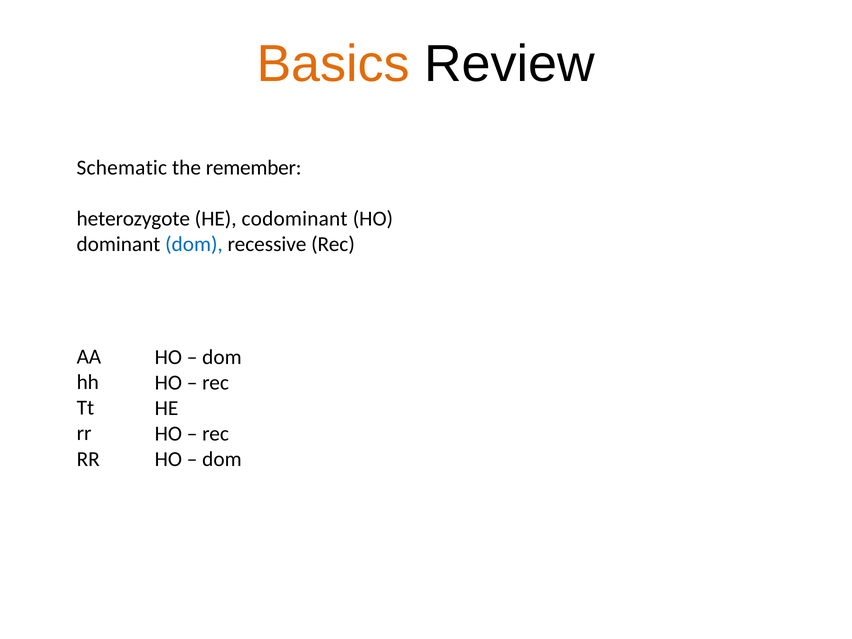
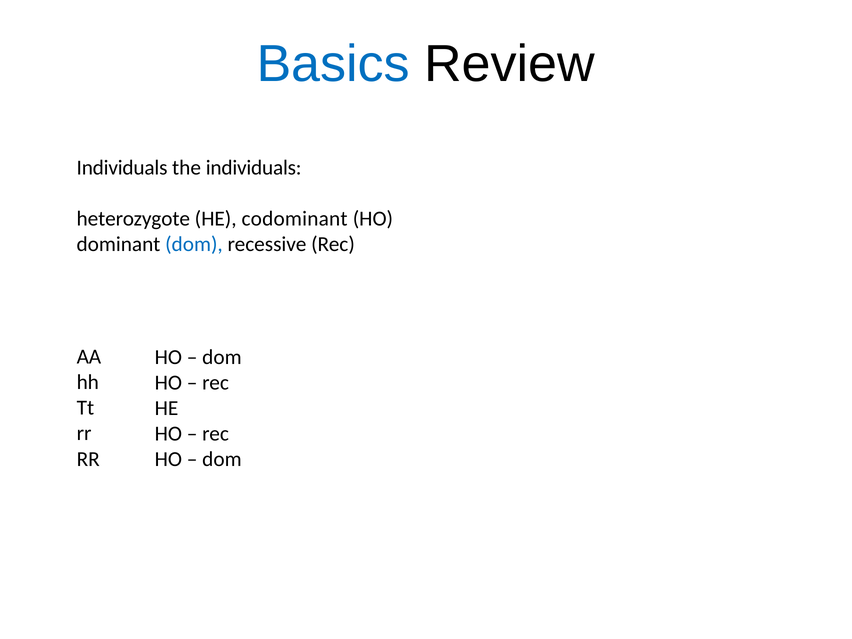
Basics colour: orange -> blue
Schematic at (122, 168): Schematic -> Individuals
the remember: remember -> individuals
